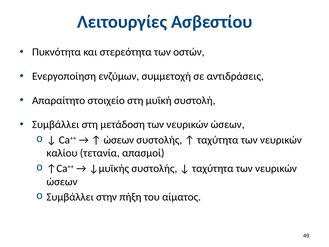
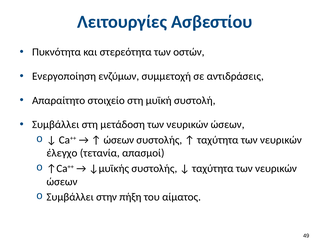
καλίου: καλίου -> έλεγχο
